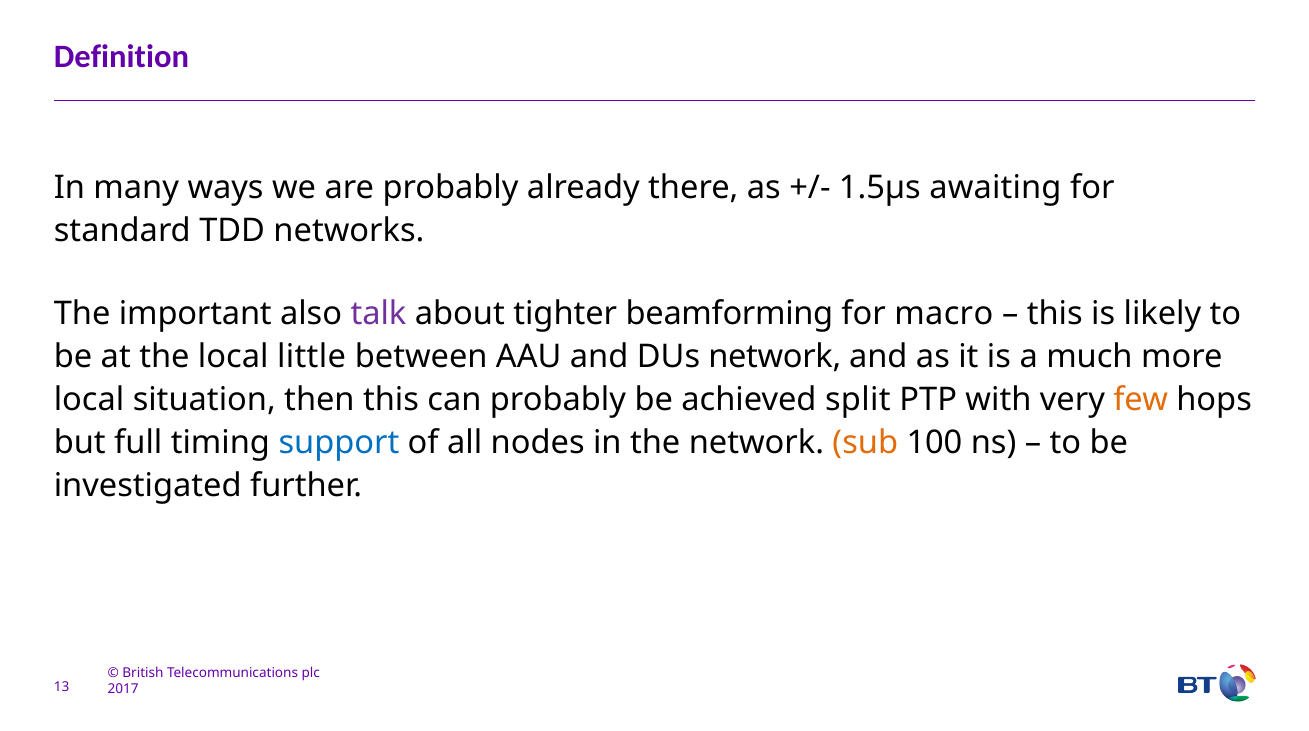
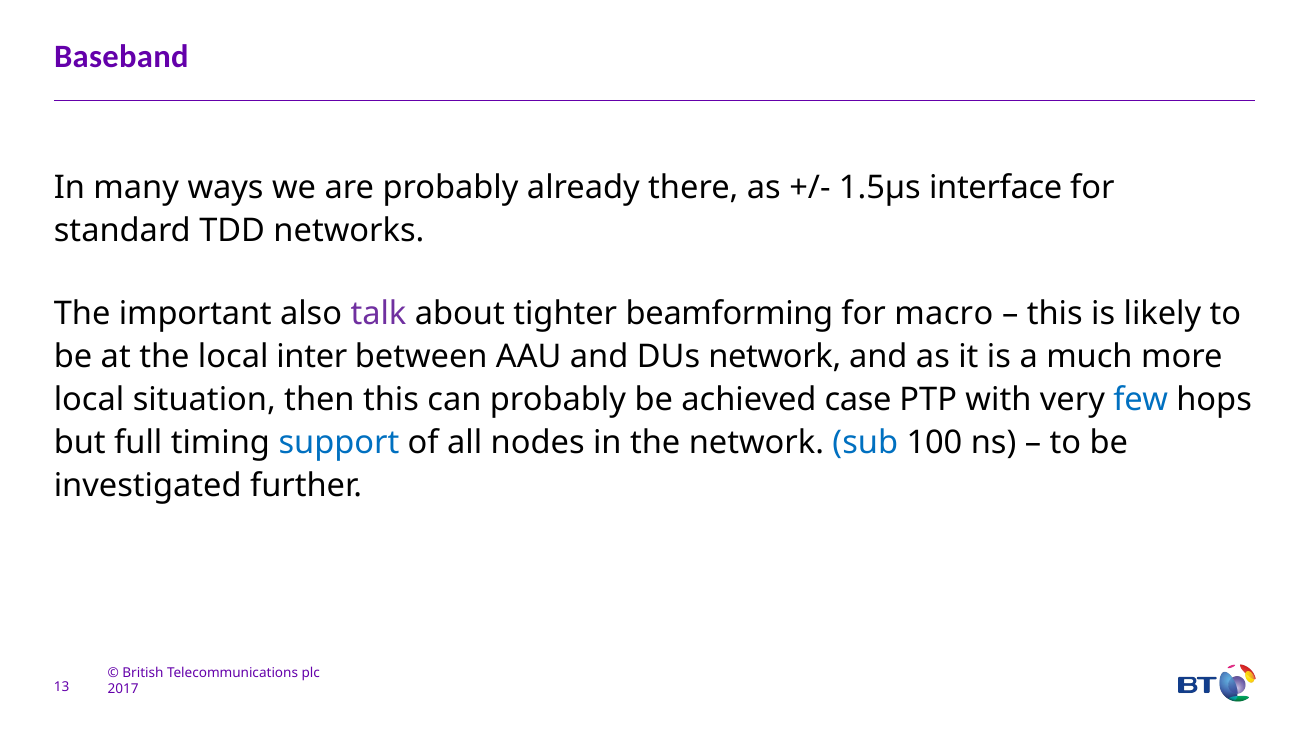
Definition: Definition -> Baseband
awaiting: awaiting -> interface
little: little -> inter
split: split -> case
few colour: orange -> blue
sub colour: orange -> blue
